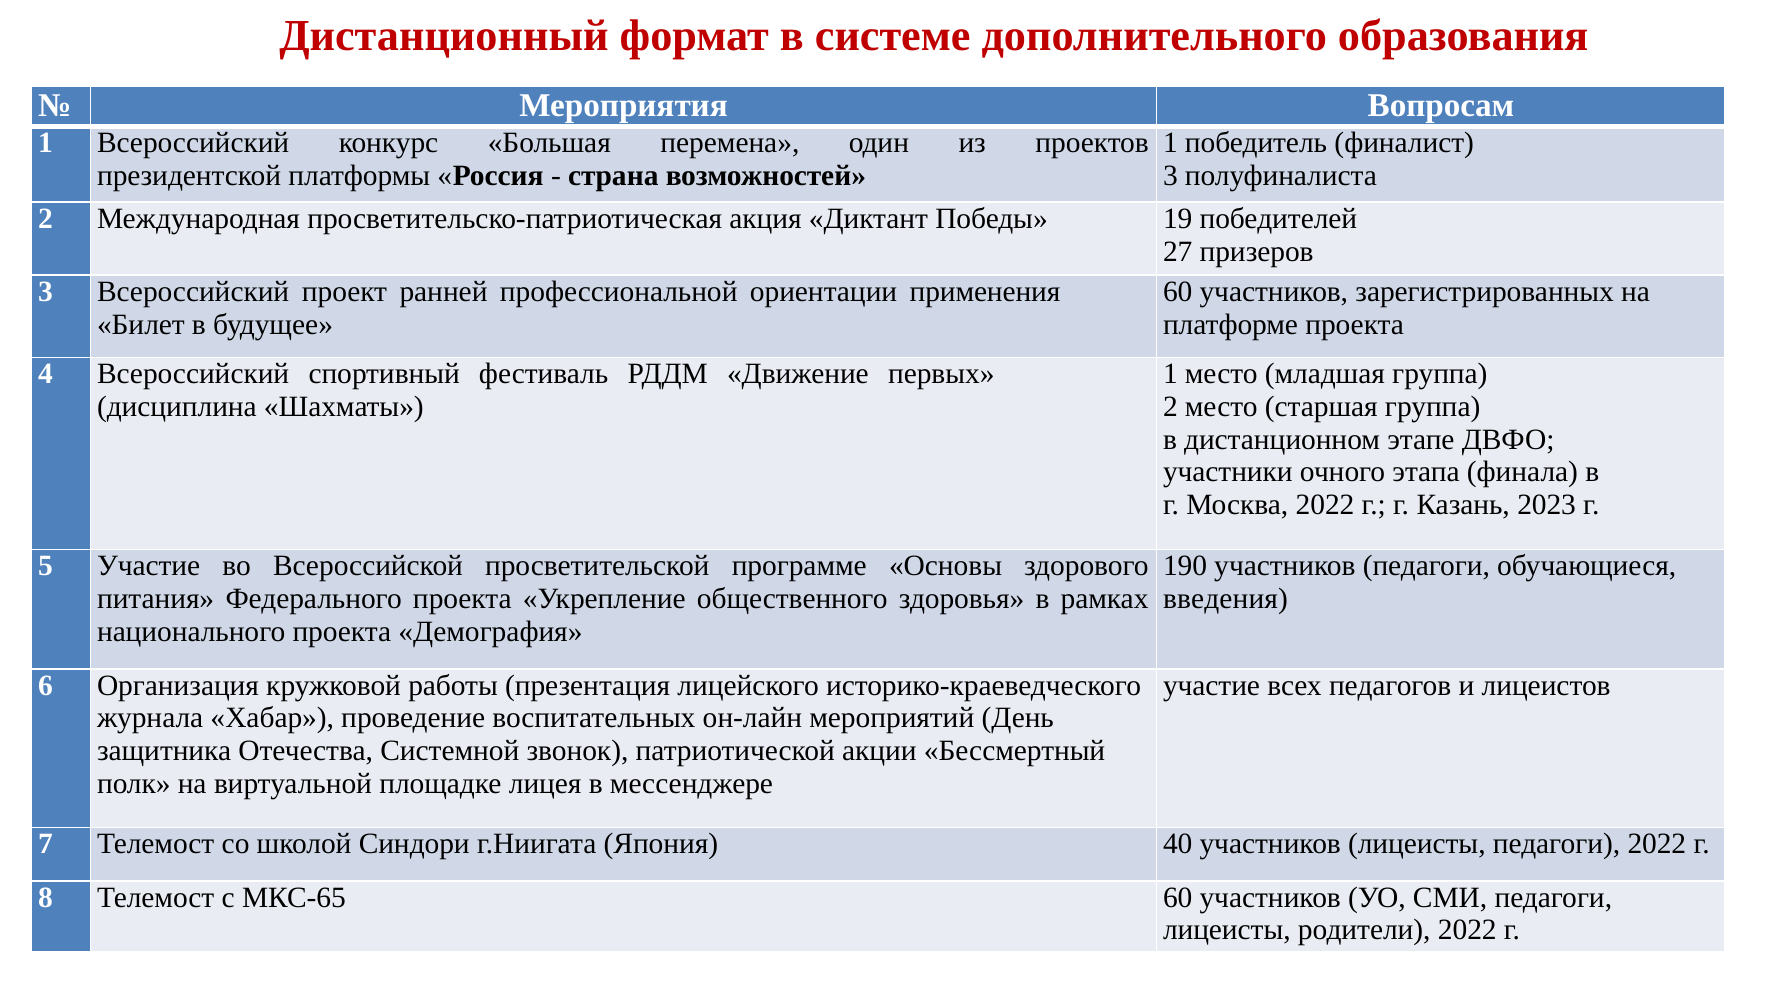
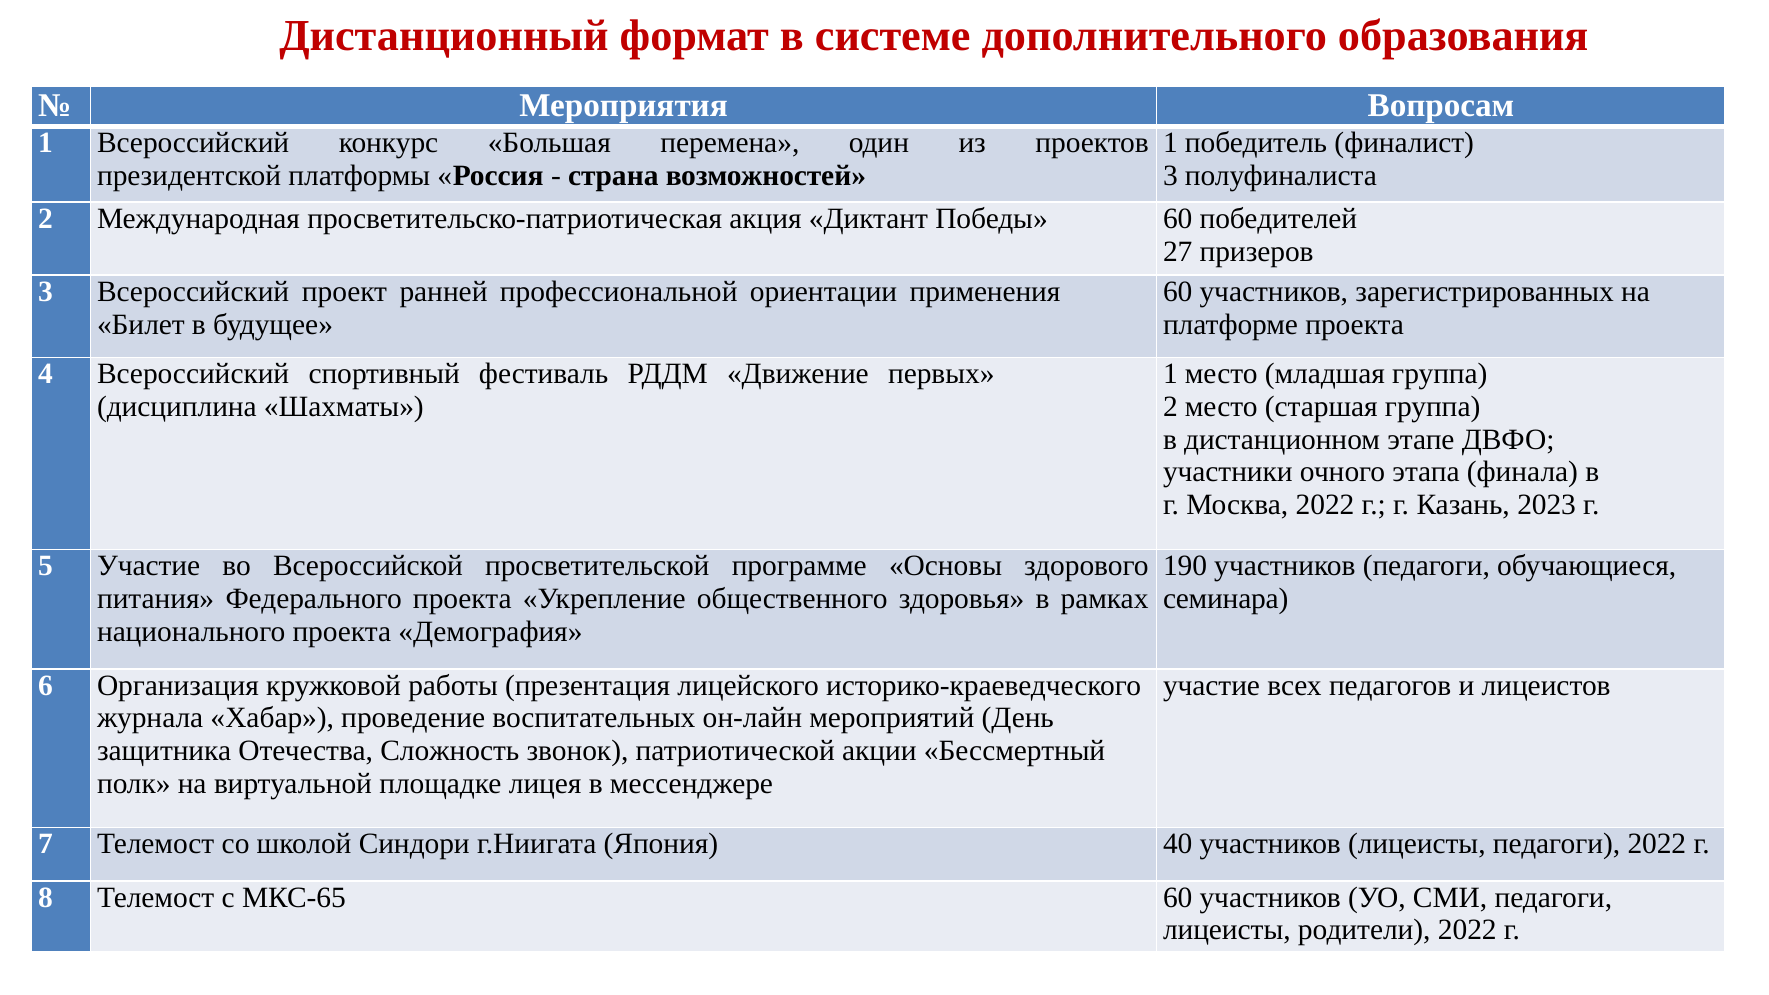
Победы 19: 19 -> 60
введения: введения -> семинара
Системной: Системной -> Сложность
